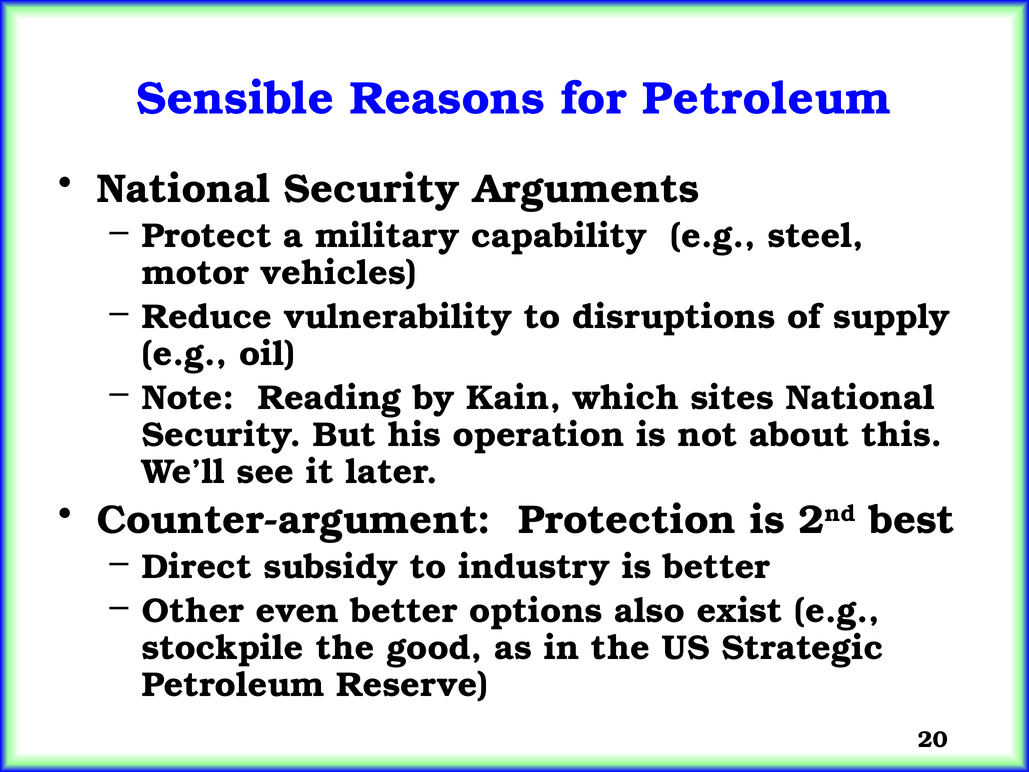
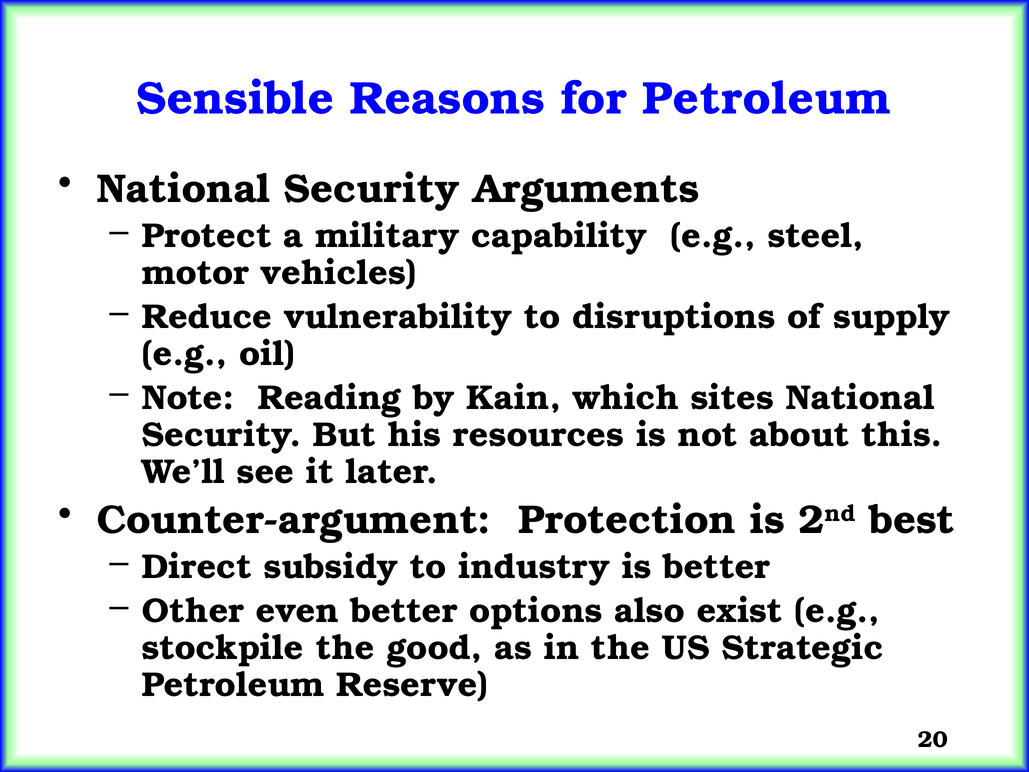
operation: operation -> resources
